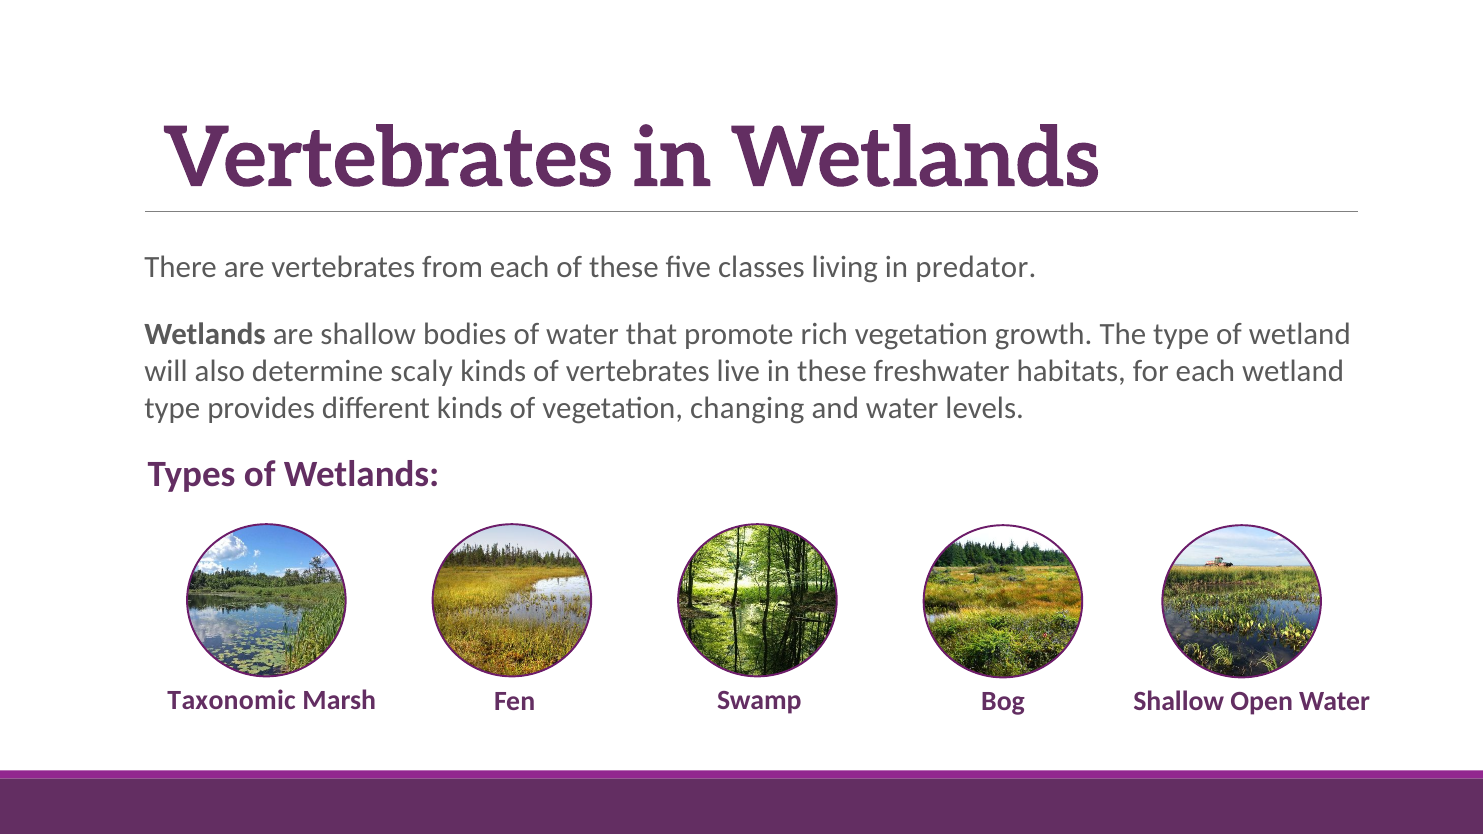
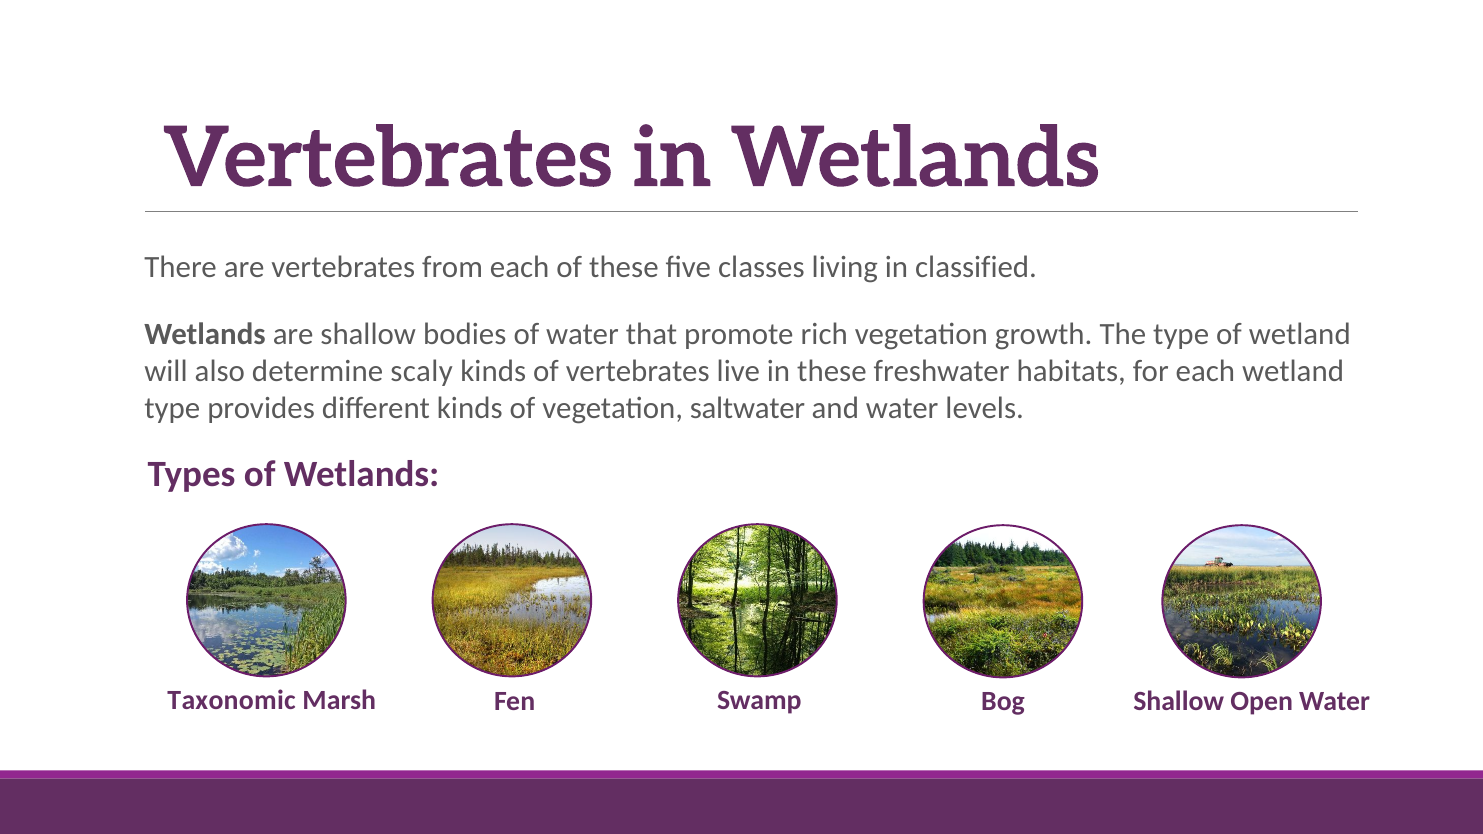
predator: predator -> classified
changing: changing -> saltwater
